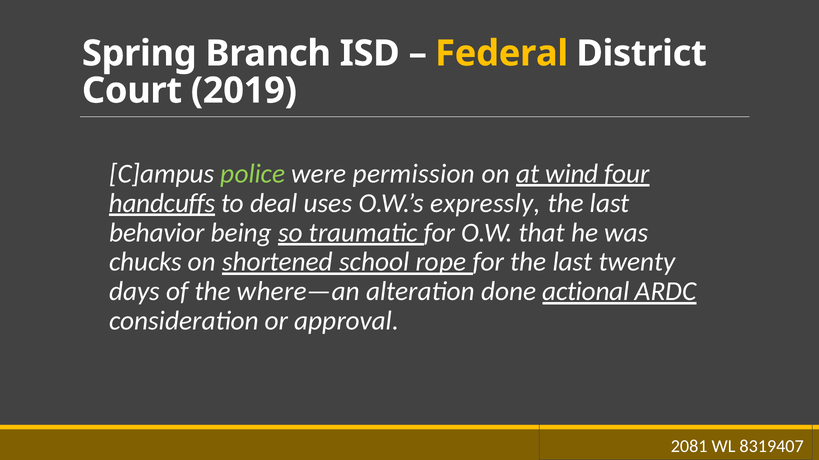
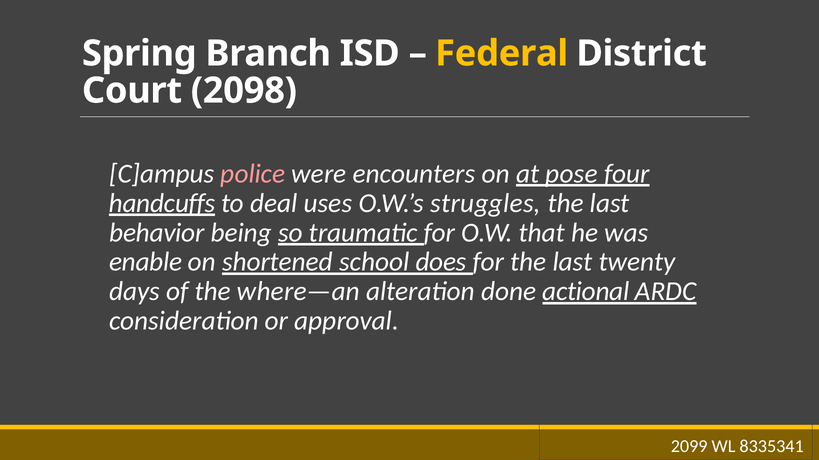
2019: 2019 -> 2098
police colour: light green -> pink
permission: permission -> encounters
wind: wind -> pose
expressly: expressly -> struggles
chucks: chucks -> enable
rope: rope -> does
2081: 2081 -> 2099
8319407: 8319407 -> 8335341
